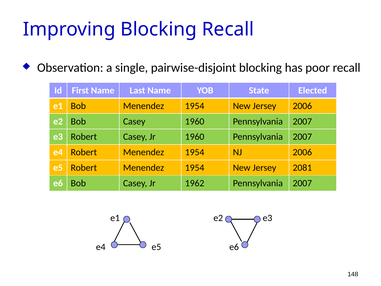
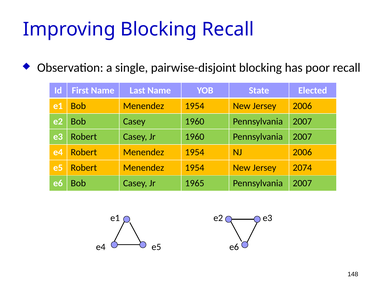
2081: 2081 -> 2074
1962: 1962 -> 1965
